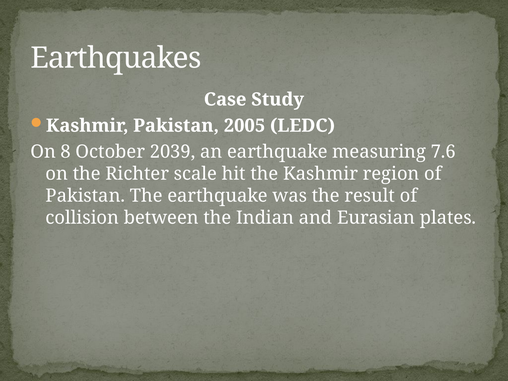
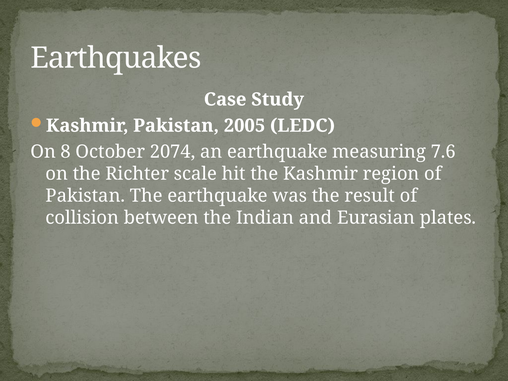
2039: 2039 -> 2074
